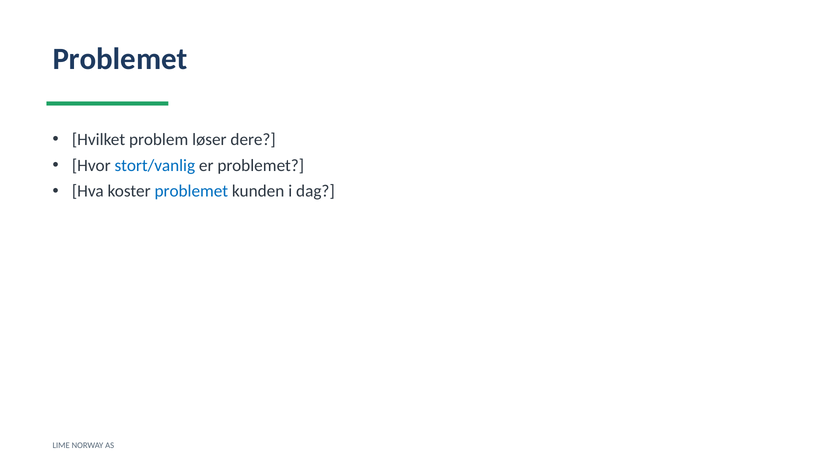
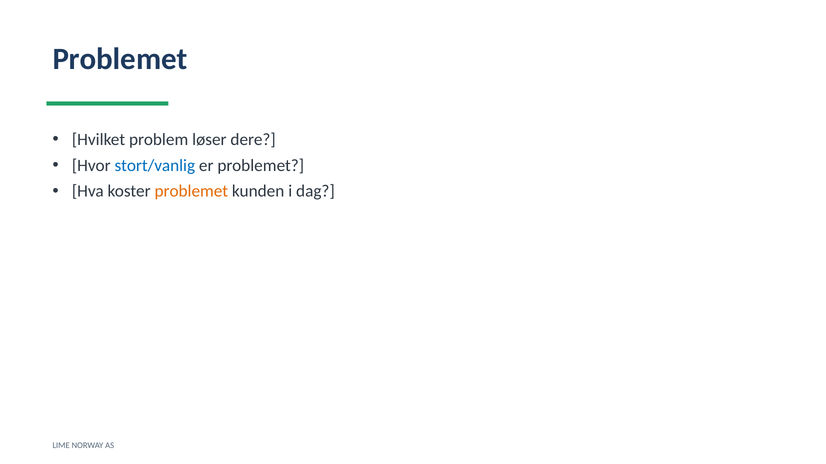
problemet at (191, 192) colour: blue -> orange
